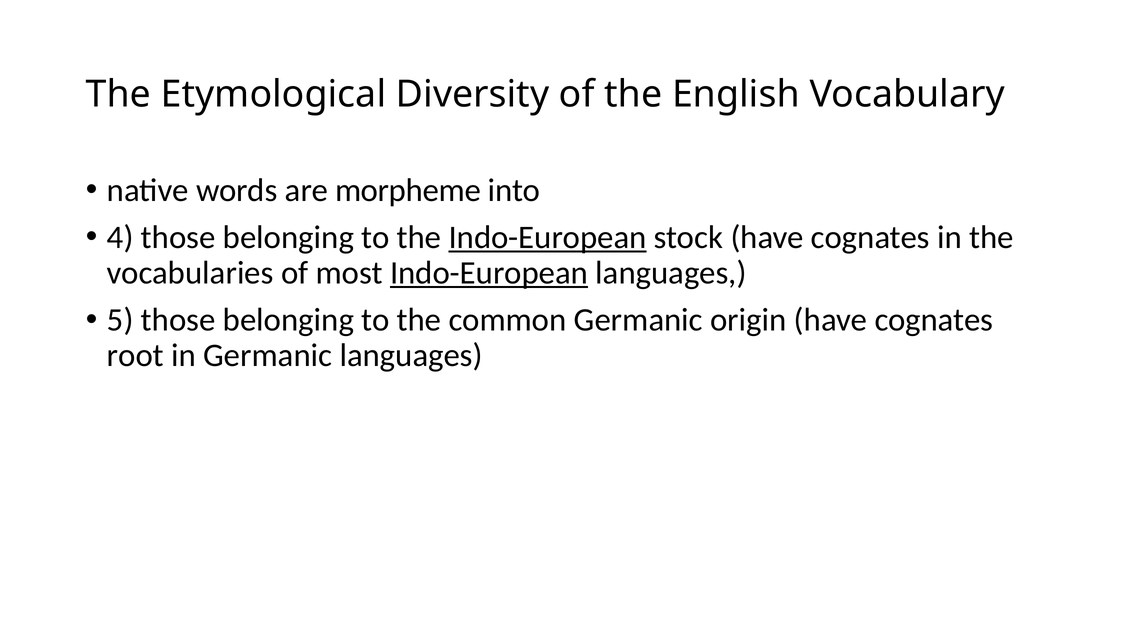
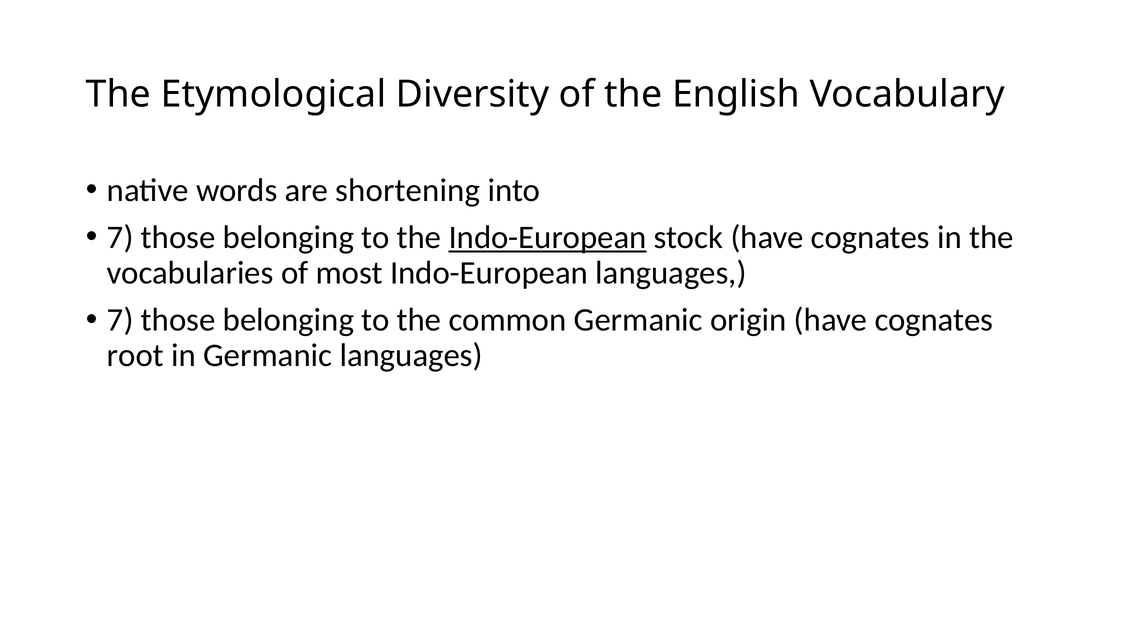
morpheme: morpheme -> shortening
4 at (120, 238): 4 -> 7
Indo-European at (489, 273) underline: present -> none
5 at (120, 320): 5 -> 7
